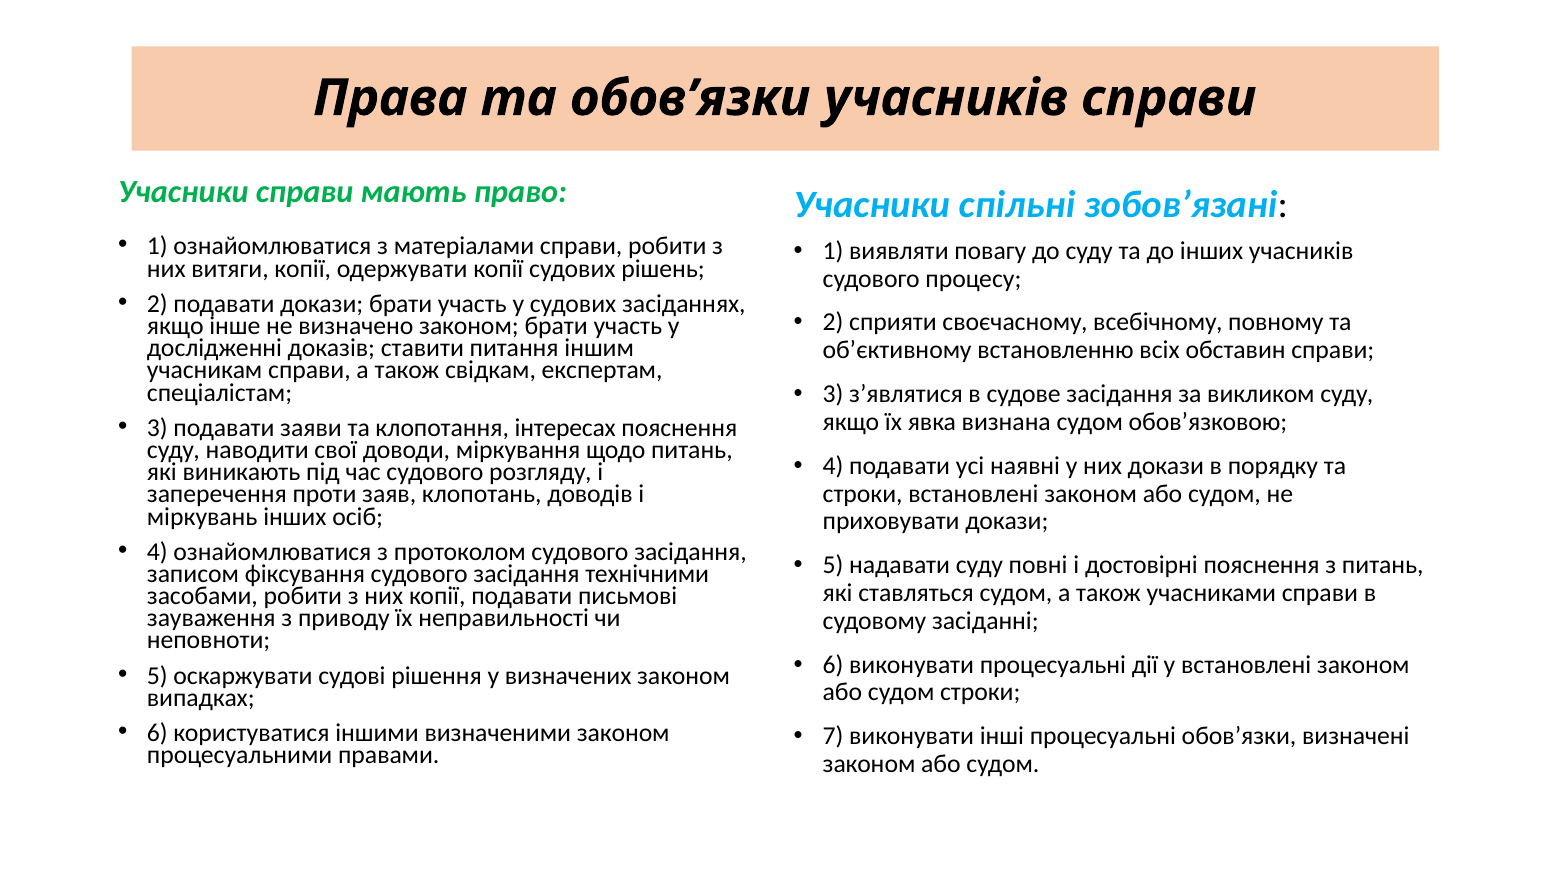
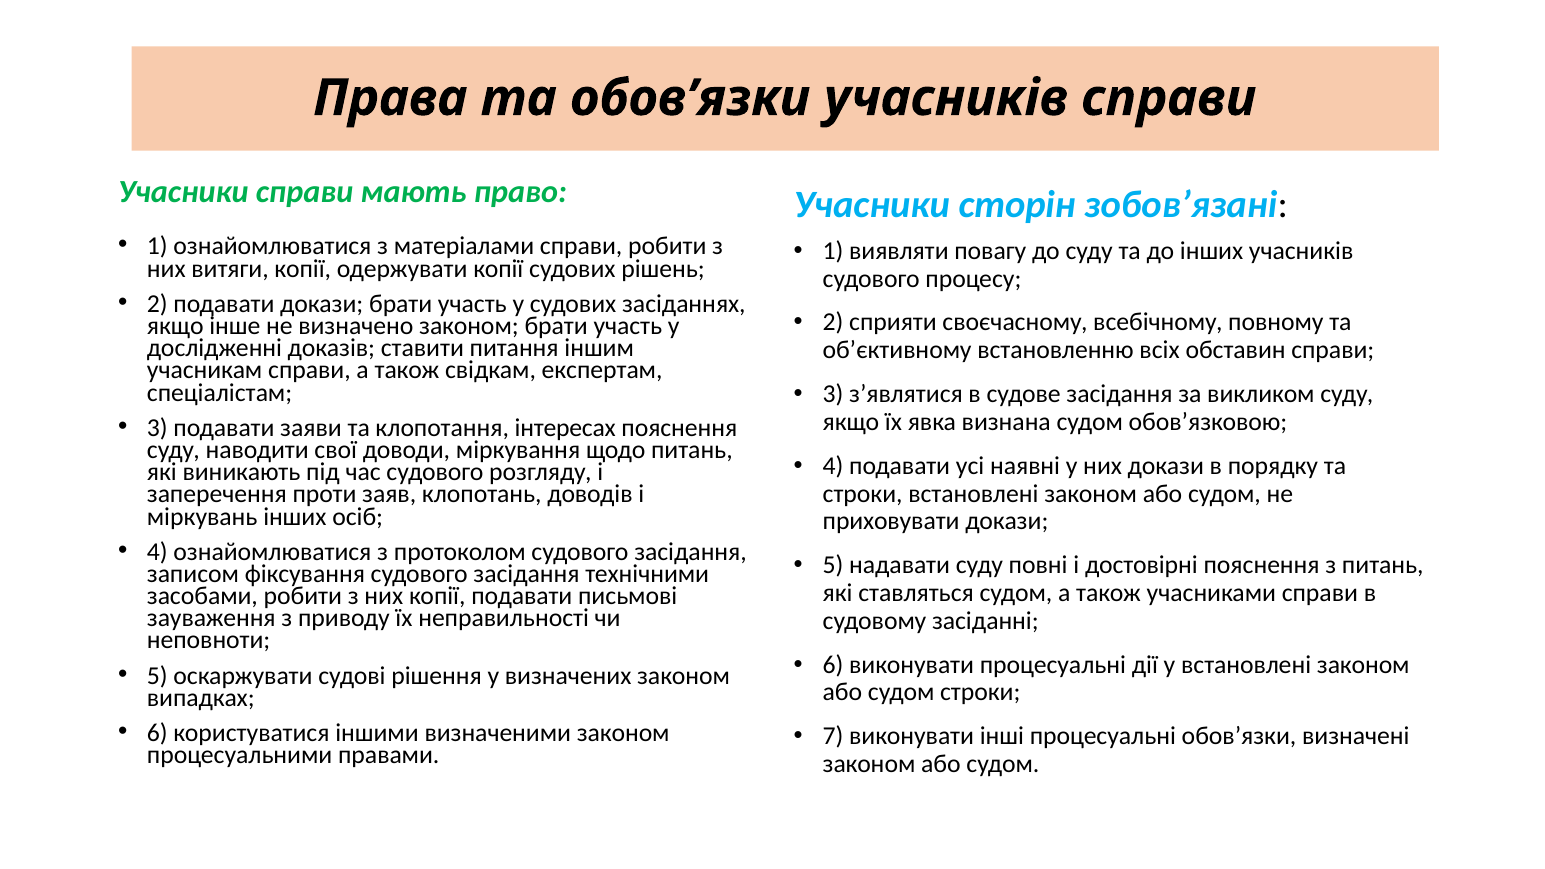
спільні: спільні -> сторін
